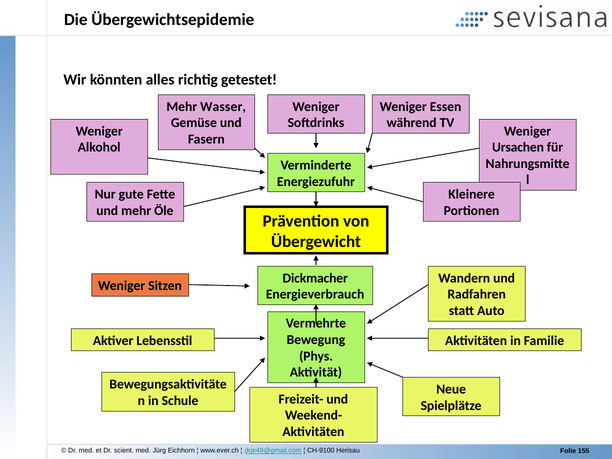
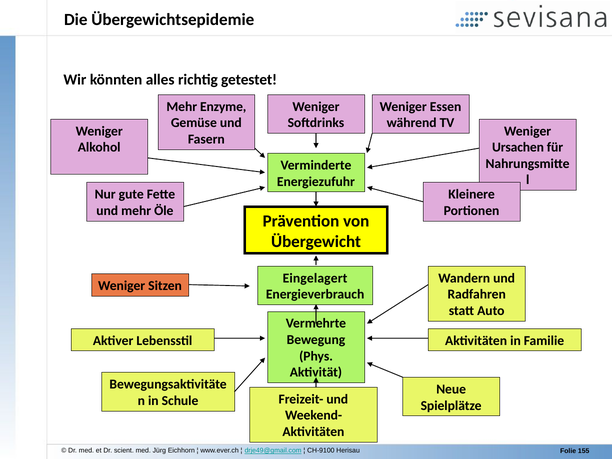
Wasser: Wasser -> Enzyme
Dickmacher: Dickmacher -> Eingelagert
